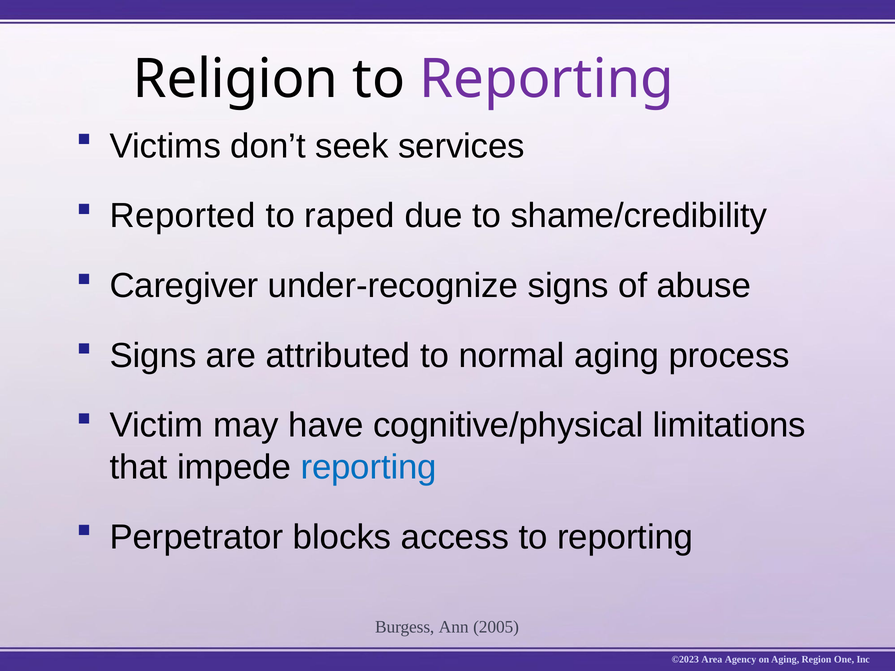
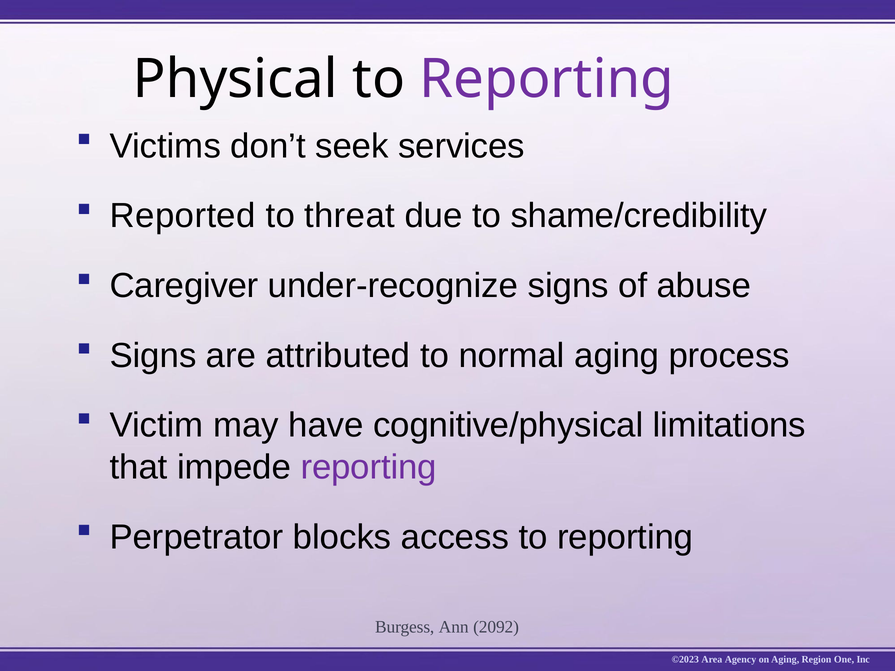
Religion: Religion -> Physical
raped: raped -> threat
reporting at (369, 467) colour: blue -> purple
2005: 2005 -> 2092
